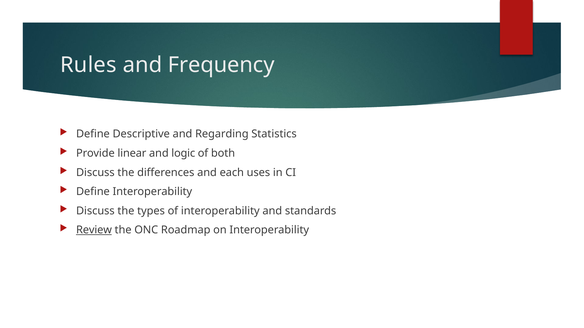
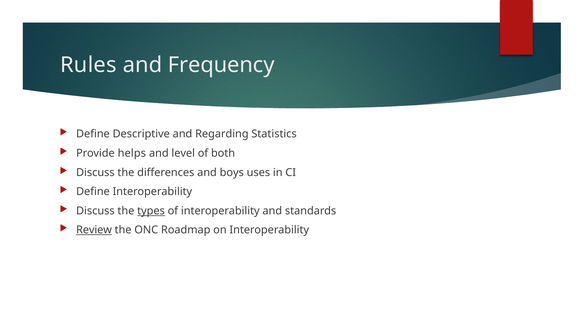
linear: linear -> helps
logic: logic -> level
each: each -> boys
types underline: none -> present
